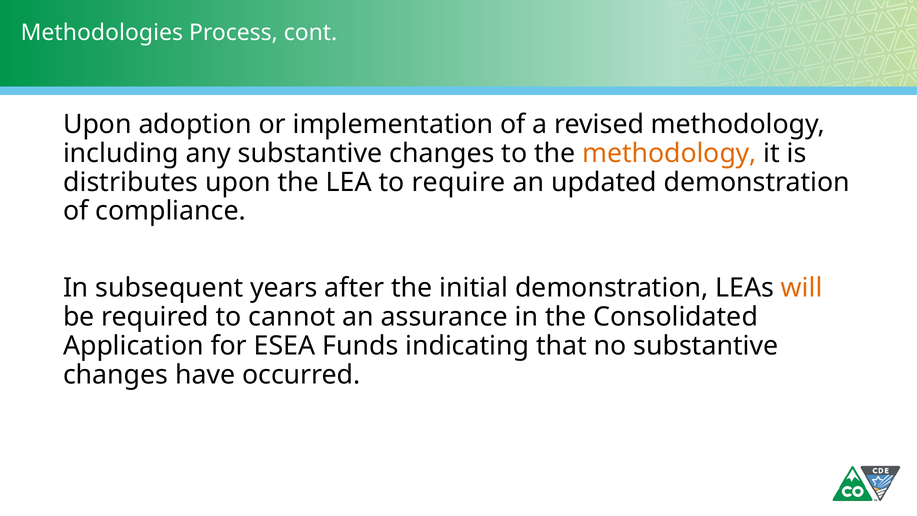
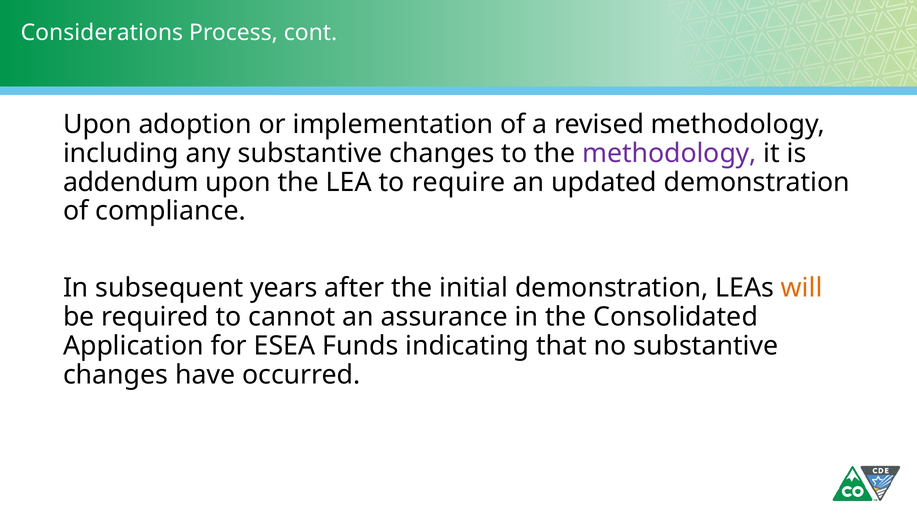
Methodologies: Methodologies -> Considerations
methodology at (669, 153) colour: orange -> purple
distributes: distributes -> addendum
